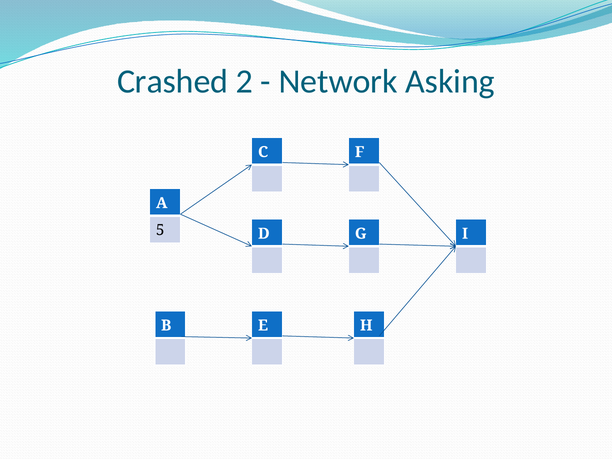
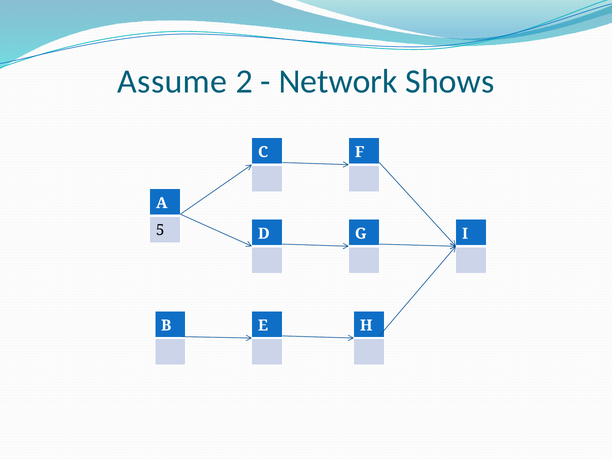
Crashed: Crashed -> Assume
Asking: Asking -> Shows
